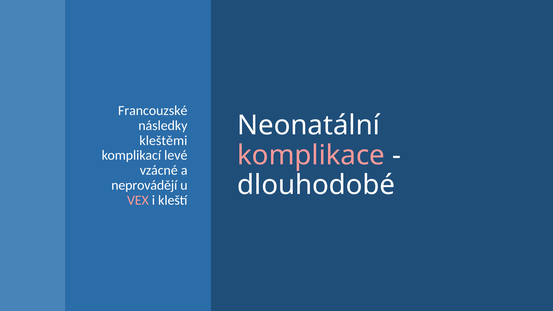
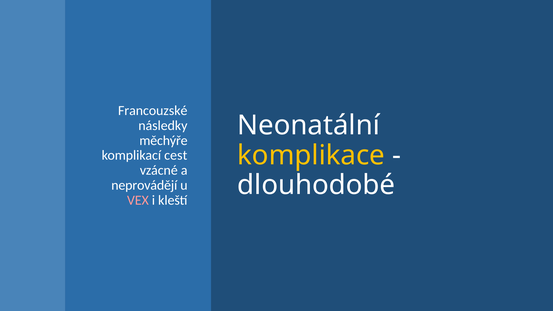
kleštěmi: kleštěmi -> měchýře
komplikace colour: pink -> yellow
levé: levé -> cest
